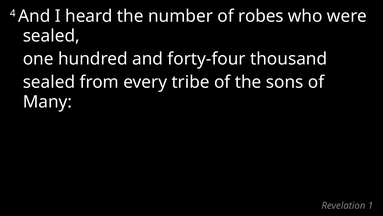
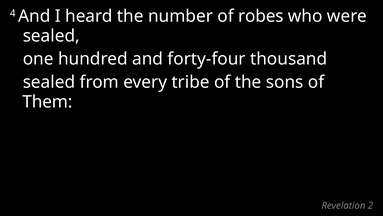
Many: Many -> Them
1: 1 -> 2
